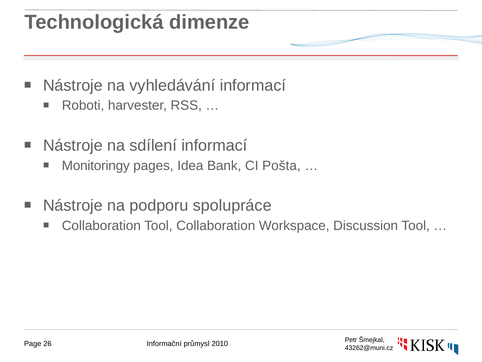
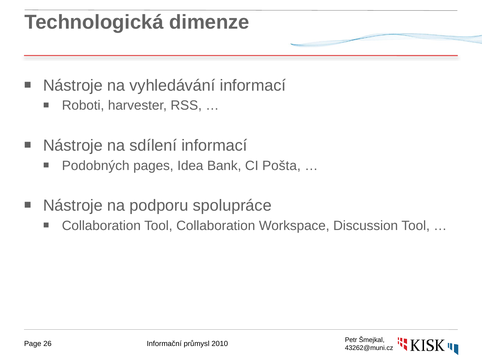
Monitoringy: Monitoringy -> Podobných
